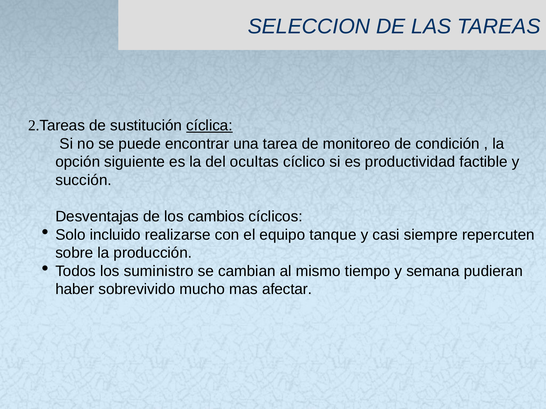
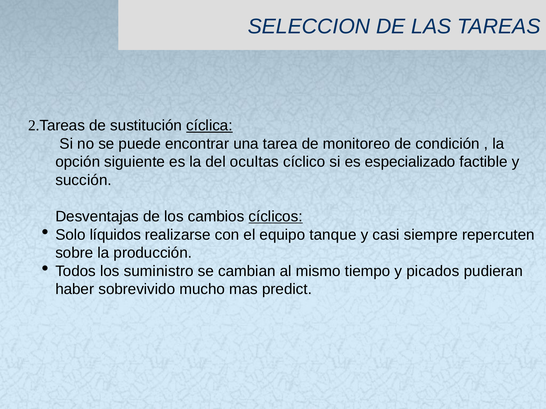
productividad: productividad -> especializado
cíclicos underline: none -> present
incluido: incluido -> líquidos
semana: semana -> picados
afectar: afectar -> predict
